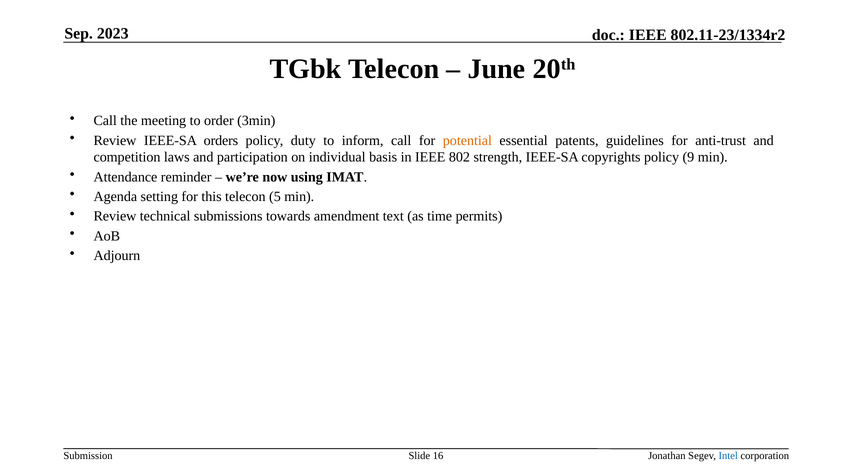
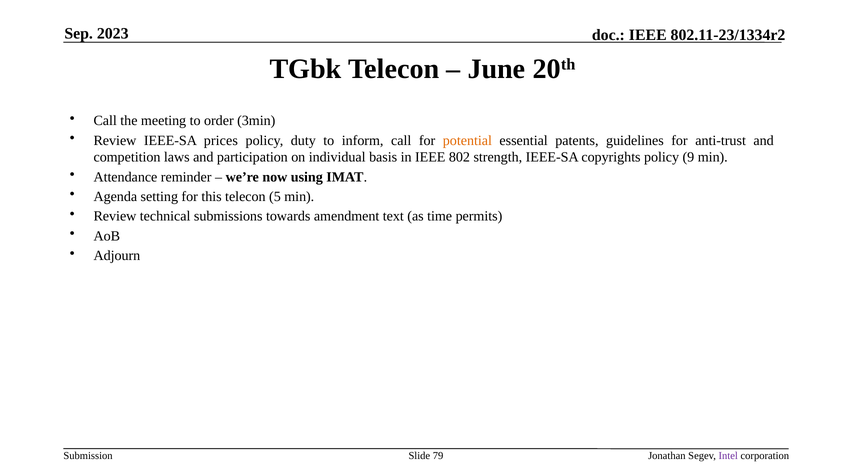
orders: orders -> prices
16: 16 -> 79
Intel colour: blue -> purple
